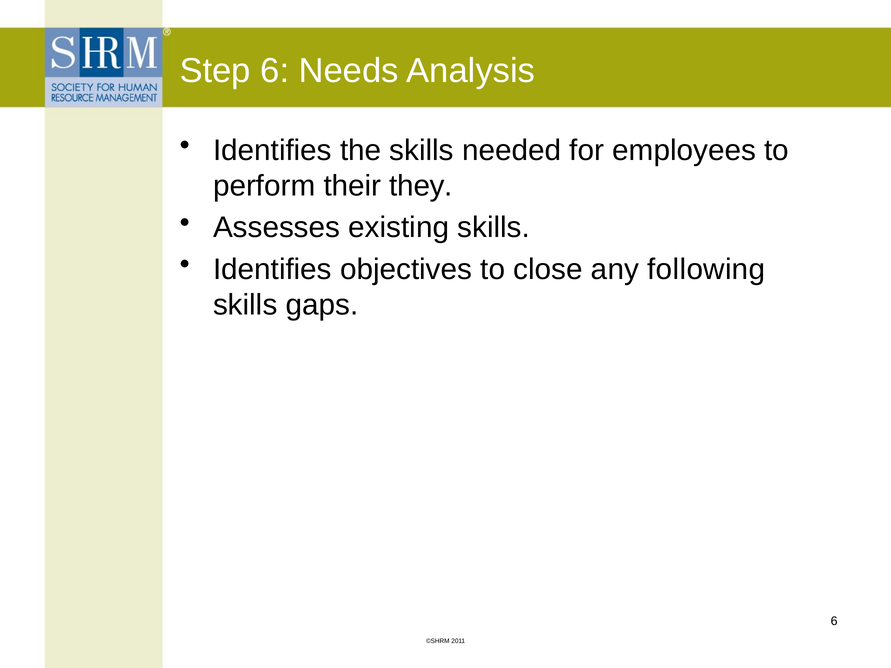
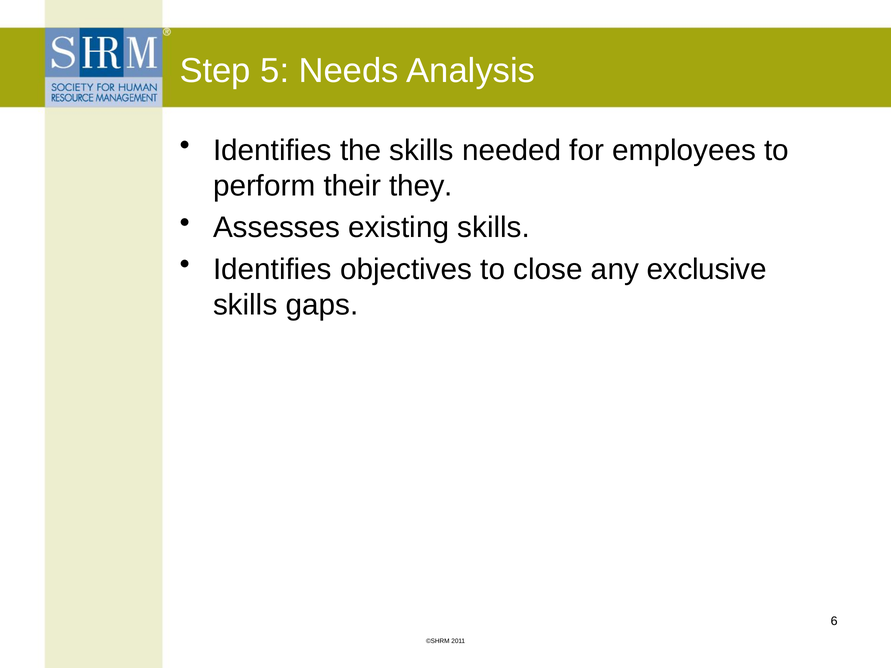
Step 6: 6 -> 5
following: following -> exclusive
